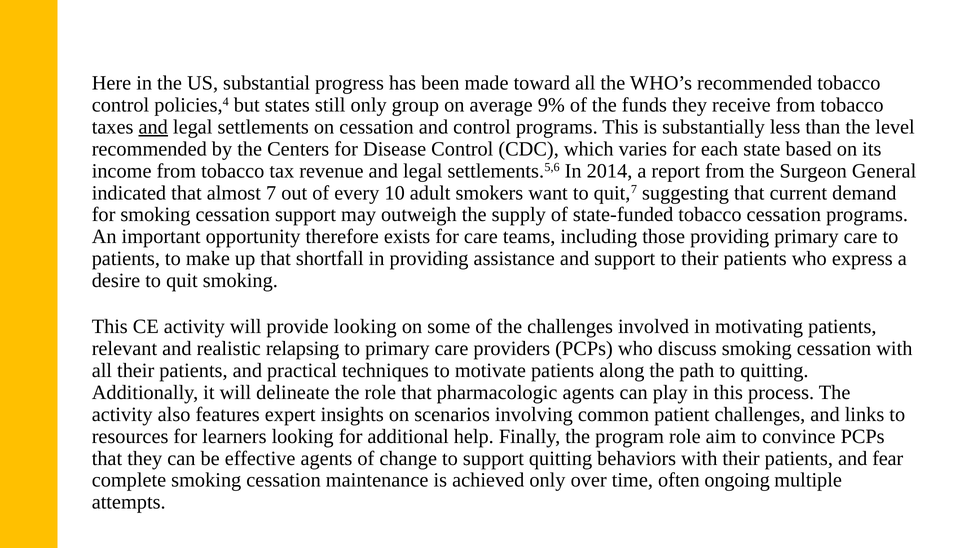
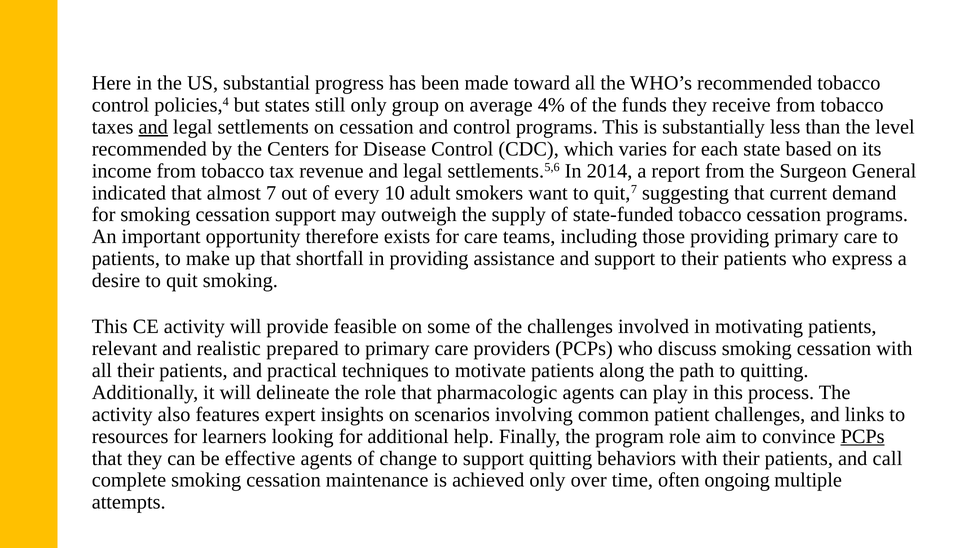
9%: 9% -> 4%
provide looking: looking -> feasible
relapsing: relapsing -> prepared
PCPs at (863, 436) underline: none -> present
fear: fear -> call
